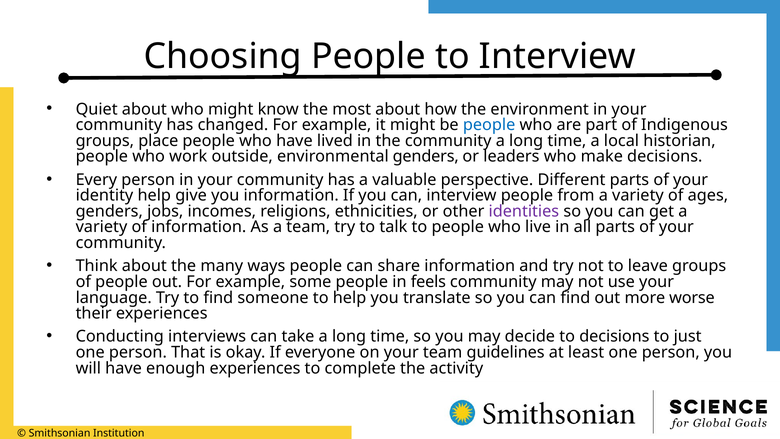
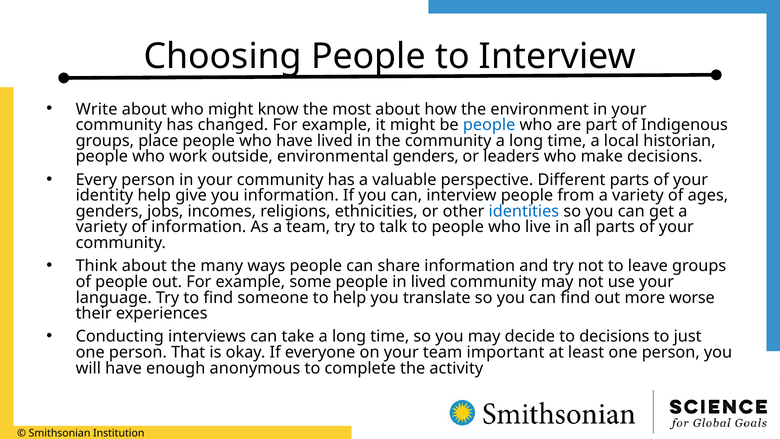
Quiet: Quiet -> Write
identities colour: purple -> blue
in feels: feels -> lived
guidelines: guidelines -> important
enough experiences: experiences -> anonymous
